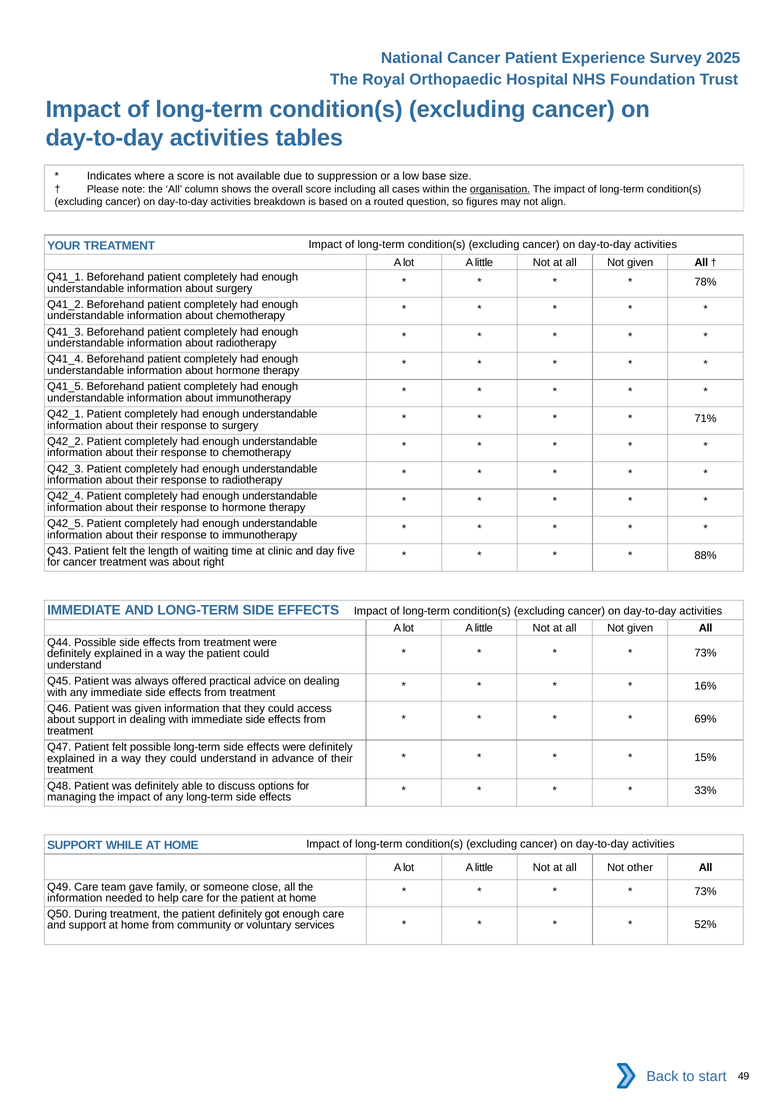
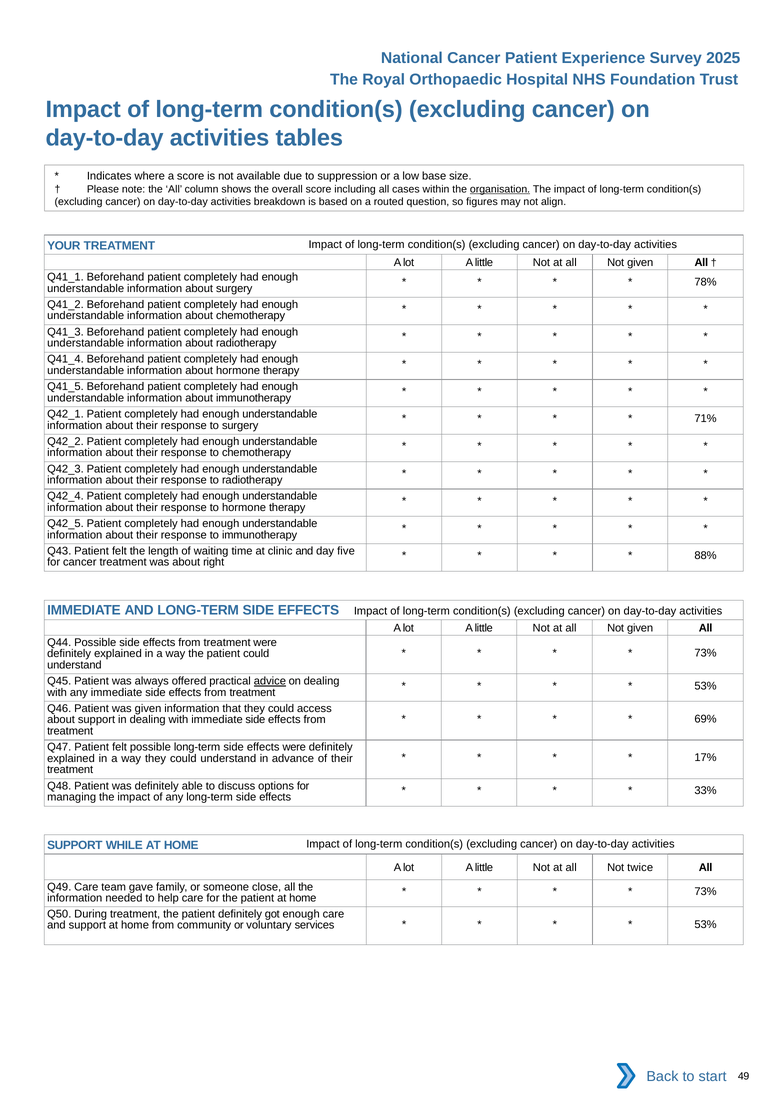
advice underline: none -> present
16% at (706, 686): 16% -> 53%
15%: 15% -> 17%
other: other -> twice
52% at (706, 924): 52% -> 53%
